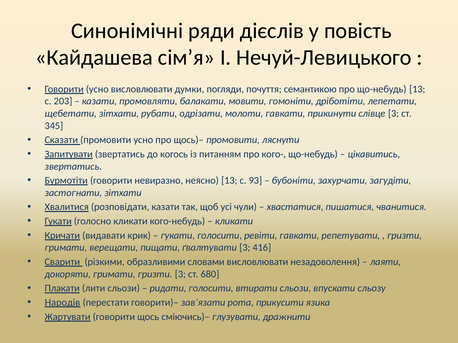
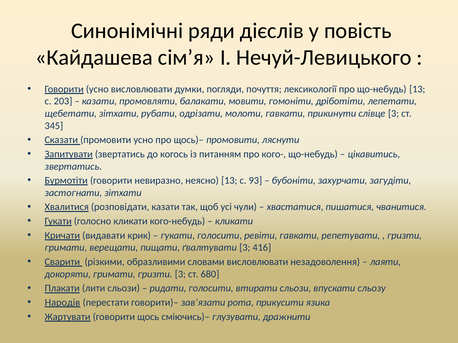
семантикою: семантикою -> лексикології
